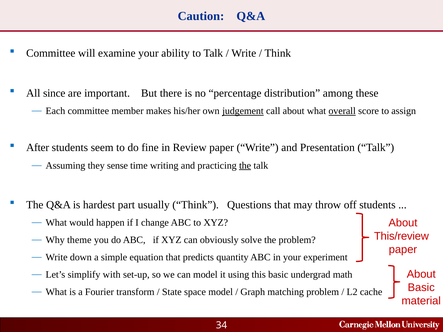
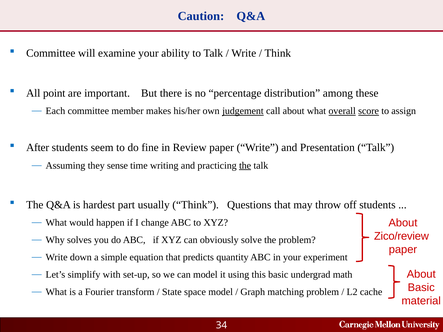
since: since -> point
score underline: none -> present
This/review: This/review -> Zico/review
theme: theme -> solves
